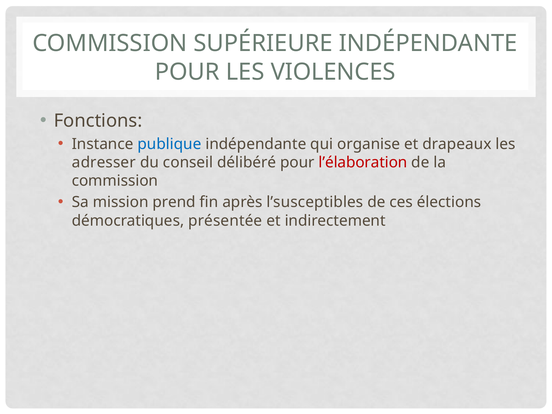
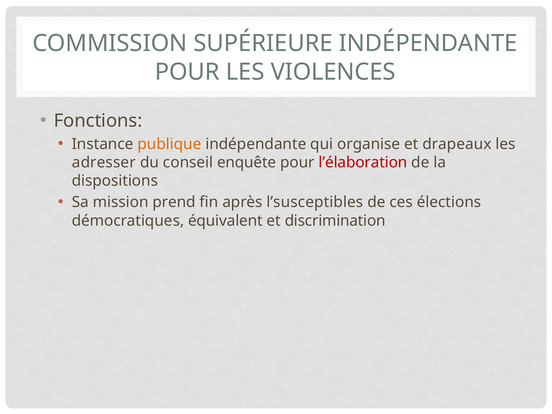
publique colour: blue -> orange
délibéré: délibéré -> enquête
commission at (115, 181): commission -> dispositions
présentée: présentée -> équivalent
indirectement: indirectement -> discrimination
